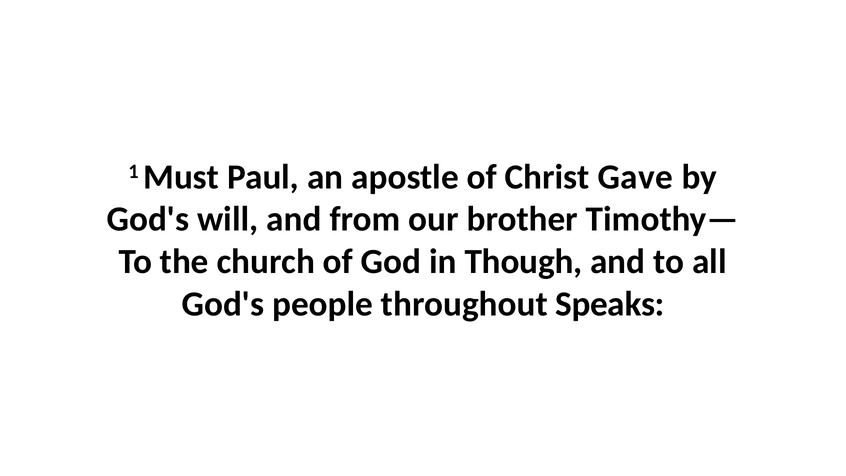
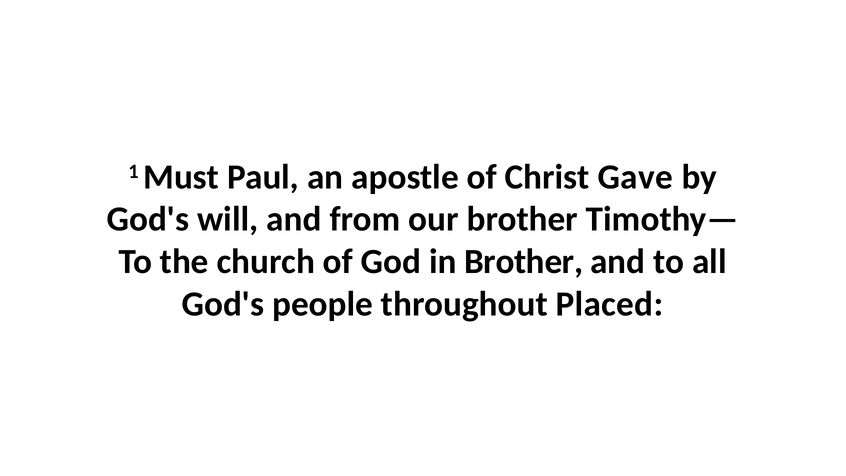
in Though: Though -> Brother
Speaks: Speaks -> Placed
